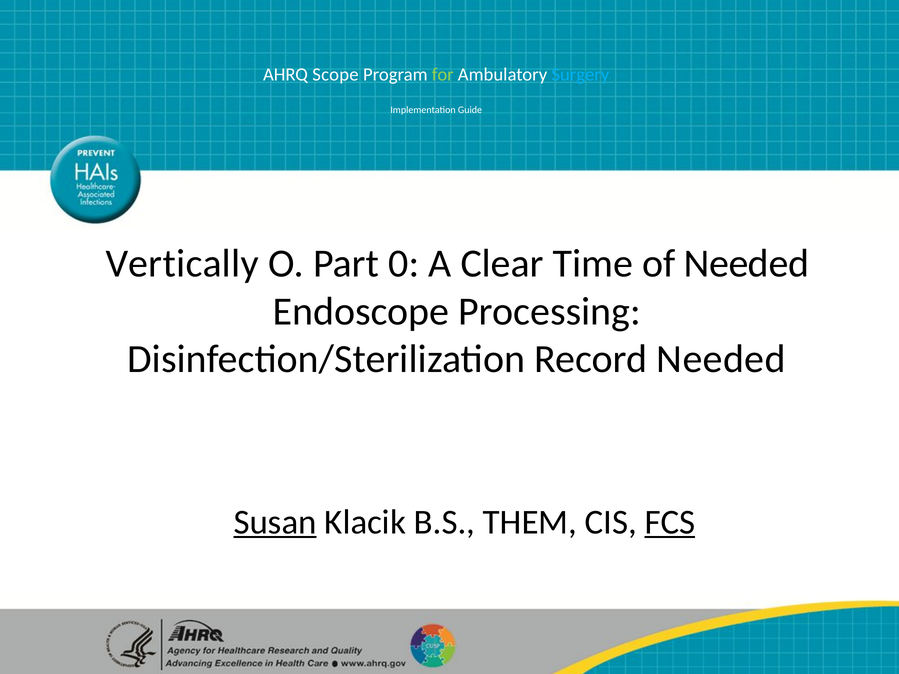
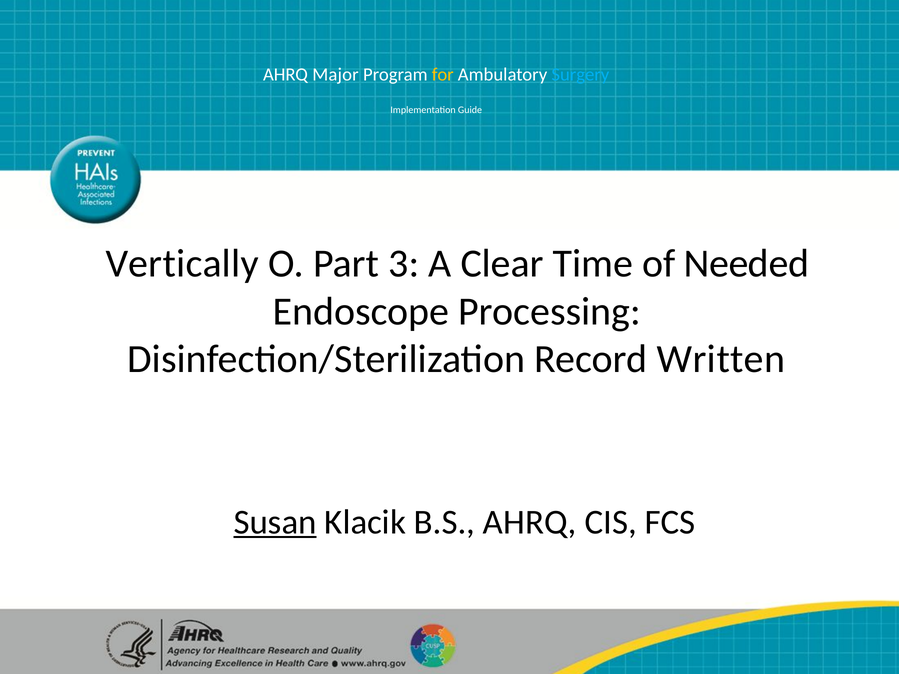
Scope: Scope -> Major
for at (443, 74) colour: light green -> yellow
0: 0 -> 3
Record Needed: Needed -> Written
B.S THEM: THEM -> AHRQ
FCS underline: present -> none
